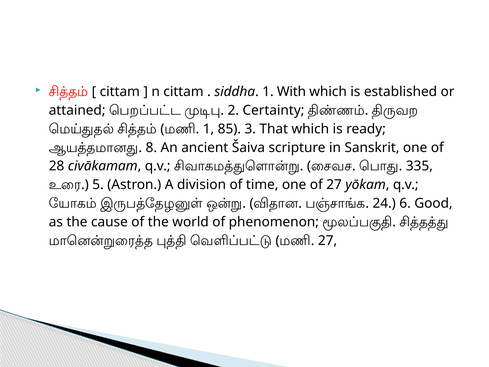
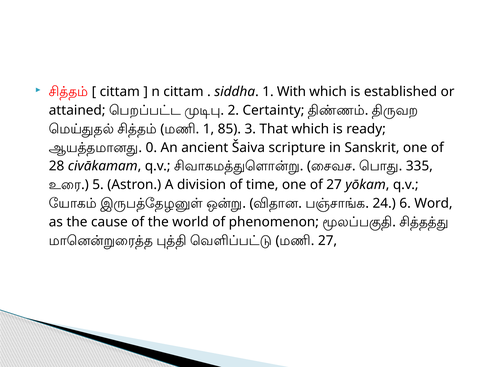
8: 8 -> 0
Good: Good -> Word
